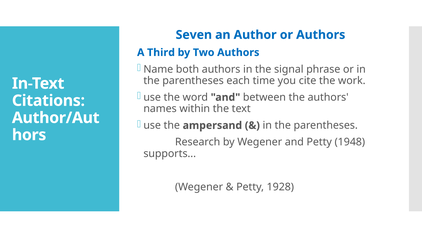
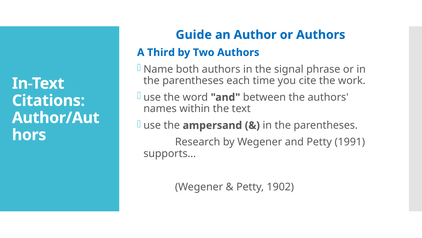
Seven: Seven -> Guide
1948: 1948 -> 1991
1928: 1928 -> 1902
